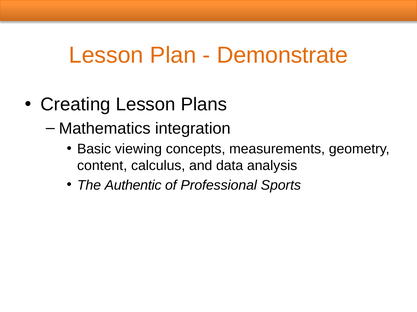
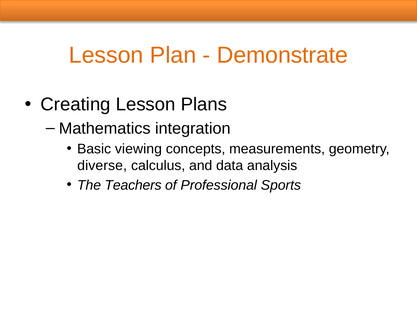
content: content -> diverse
Authentic: Authentic -> Teachers
